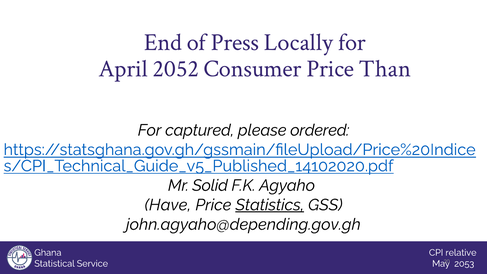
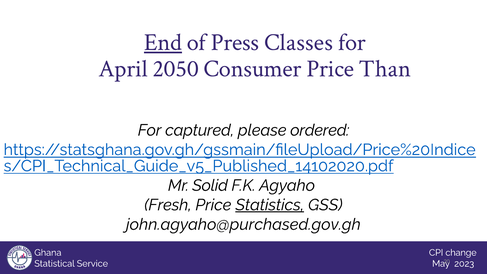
End underline: none -> present
Locally: Locally -> Classes
2052: 2052 -> 2050
Have: Have -> Fresh
john.agyaho@depending.gov.gh: john.agyaho@depending.gov.gh -> john.agyaho@purchased.gov.gh
relative: relative -> change
2053: 2053 -> 2023
